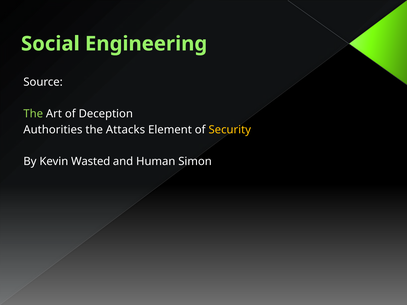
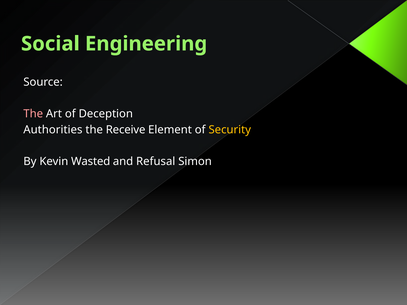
The at (33, 114) colour: light green -> pink
Attacks: Attacks -> Receive
Human: Human -> Refusal
